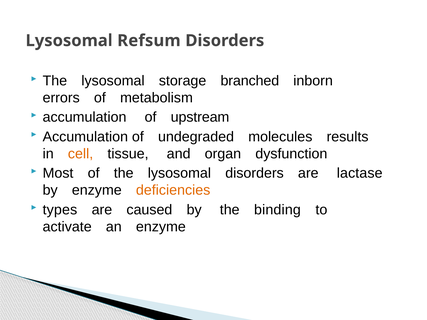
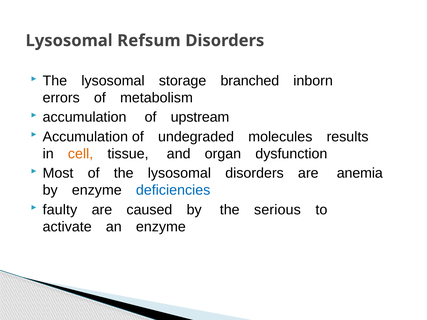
lactase: lactase -> anemia
deficiencies colour: orange -> blue
types: types -> faulty
binding: binding -> serious
